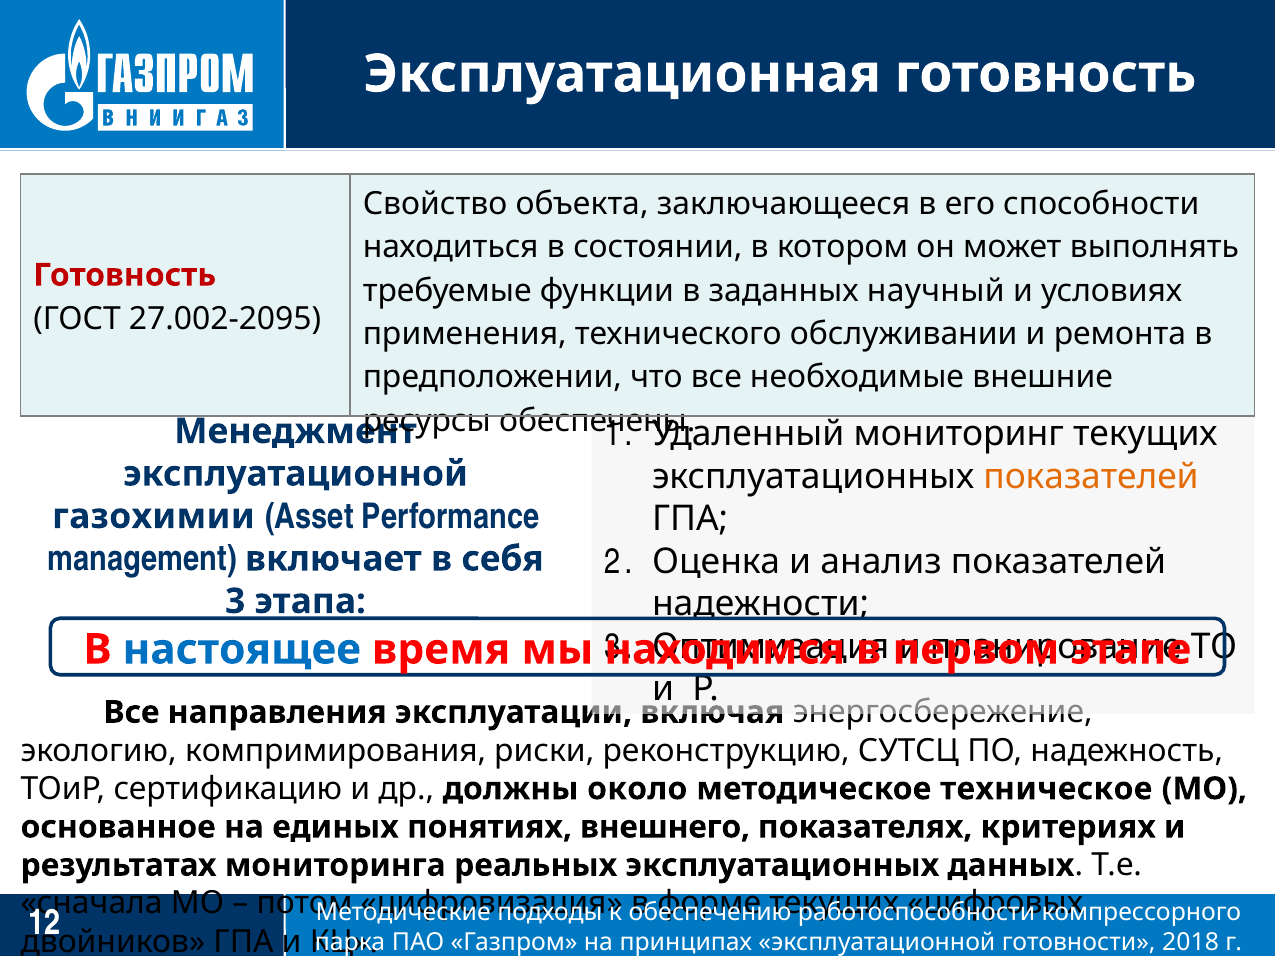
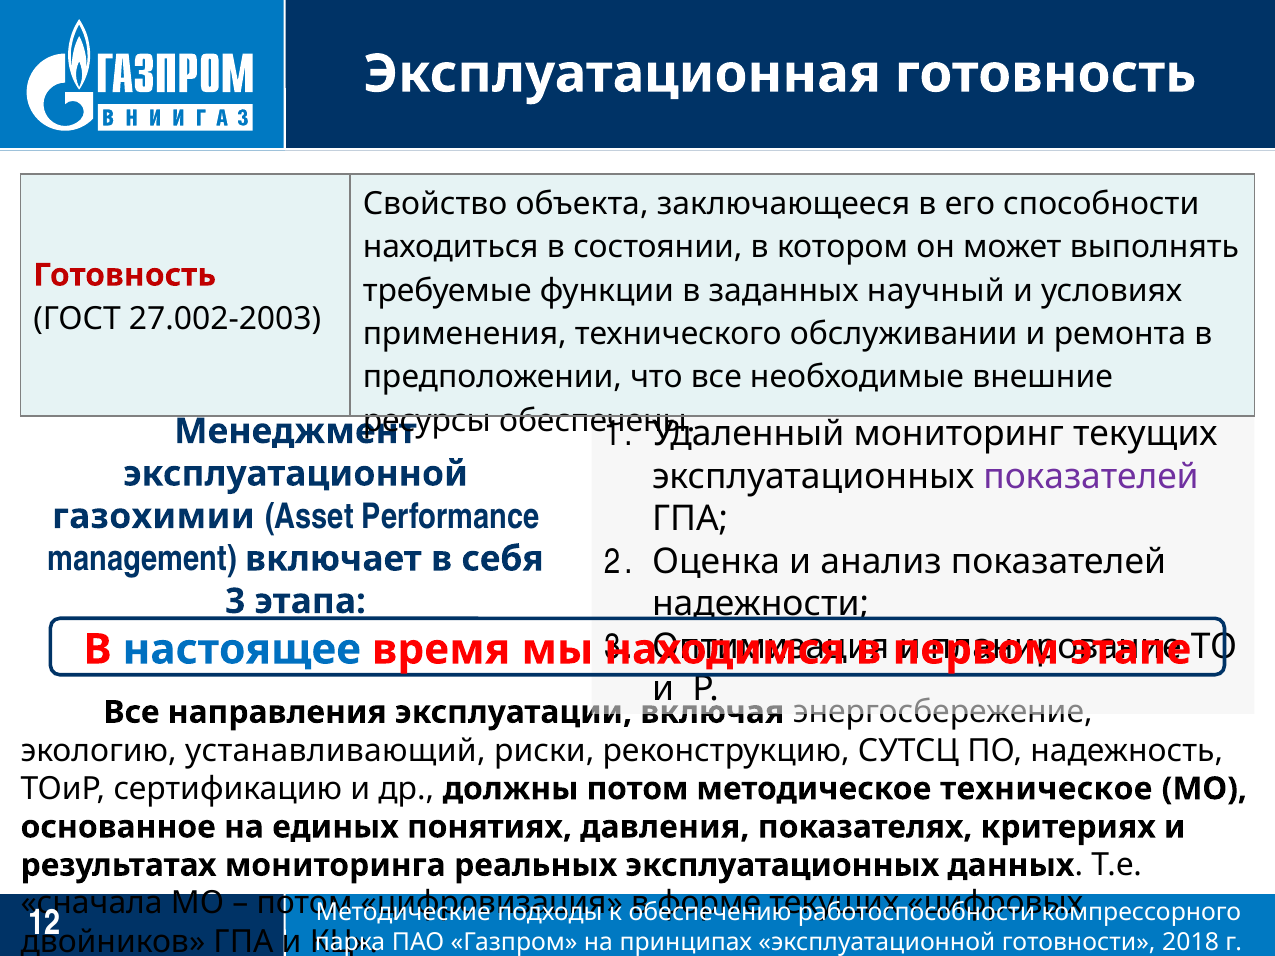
27.002-2095: 27.002-2095 -> 27.002-2003
показателей at (1091, 477) colour: orange -> purple
компримирования: компримирования -> устанавливающий
должны около: около -> потом
внешнего: внешнего -> давления
